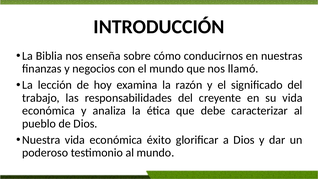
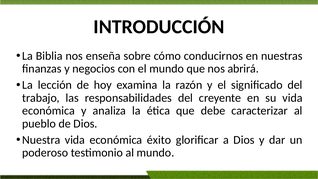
llamó: llamó -> abrirá
